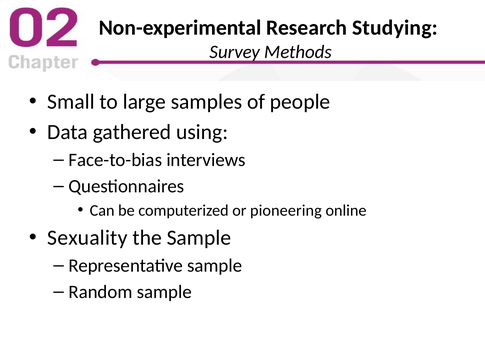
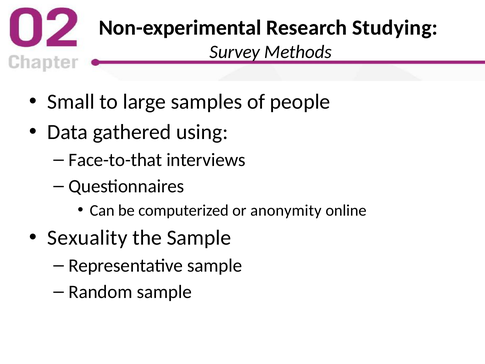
Face-to-bias: Face-to-bias -> Face-to-that
pioneering: pioneering -> anonymity
